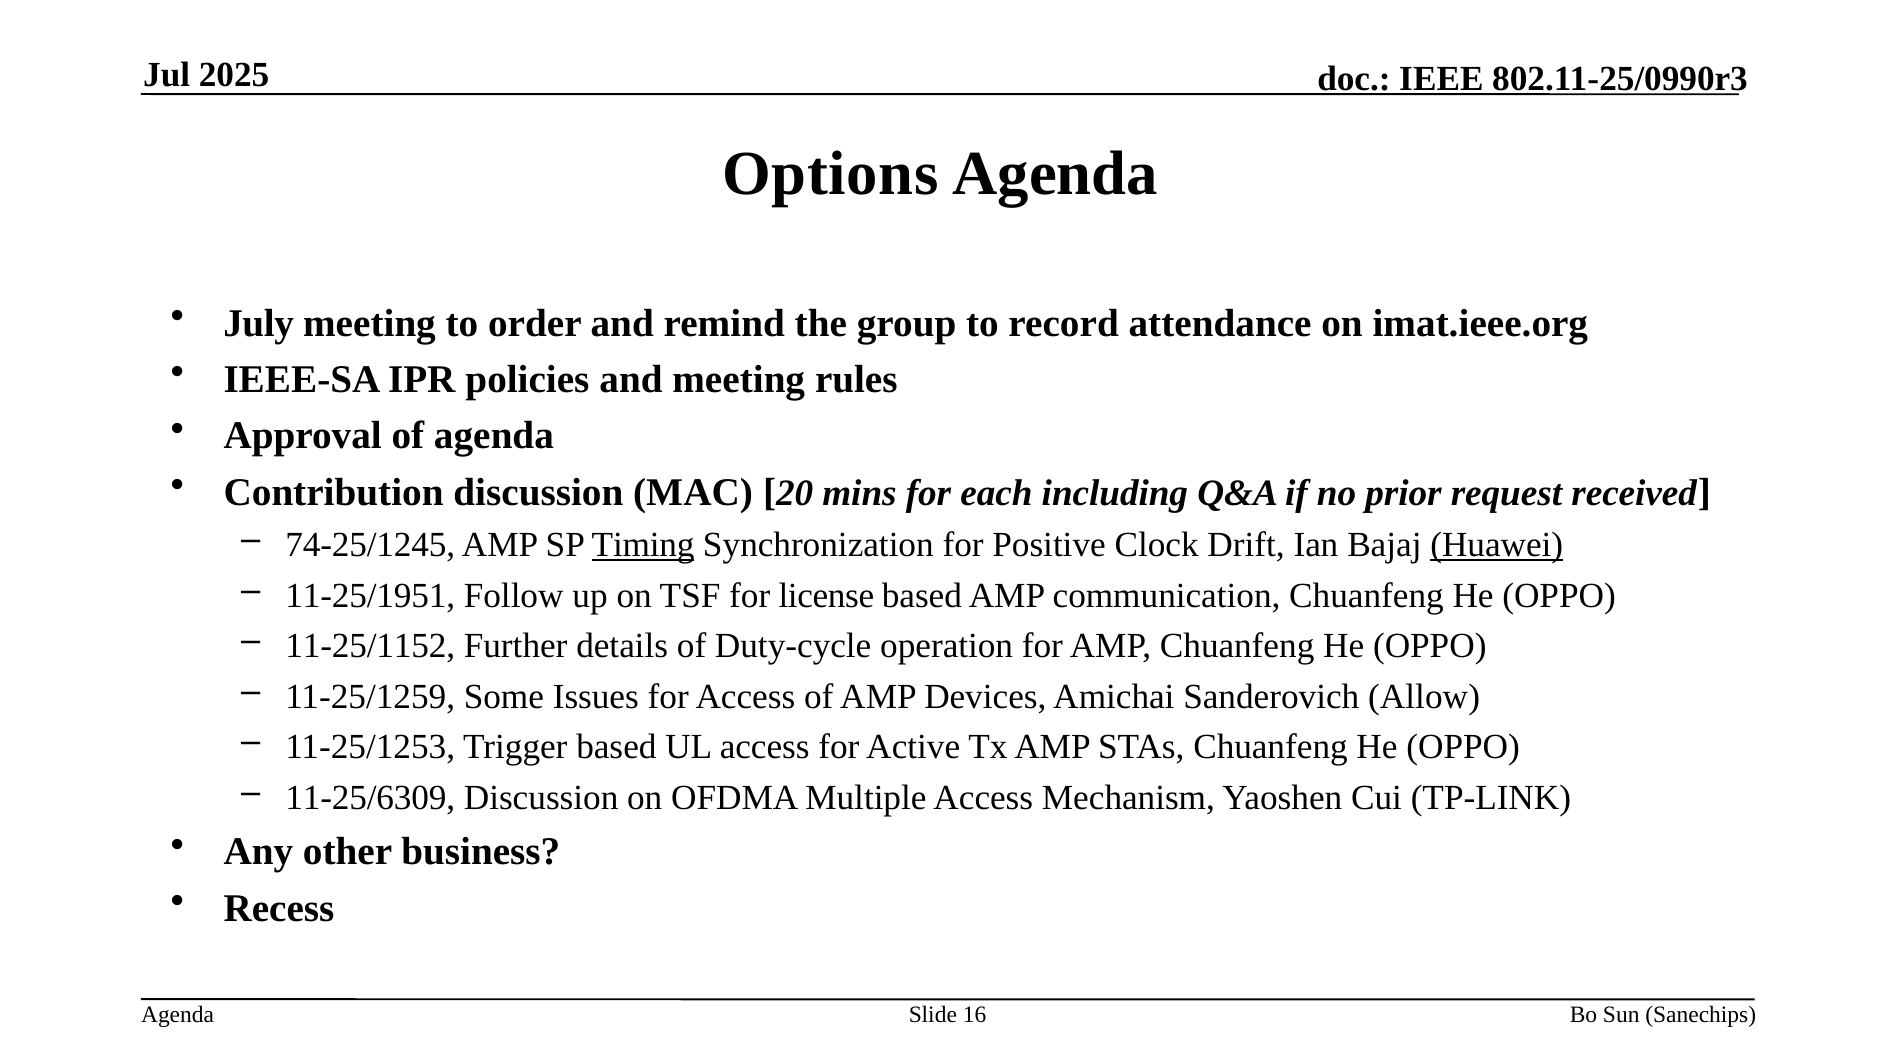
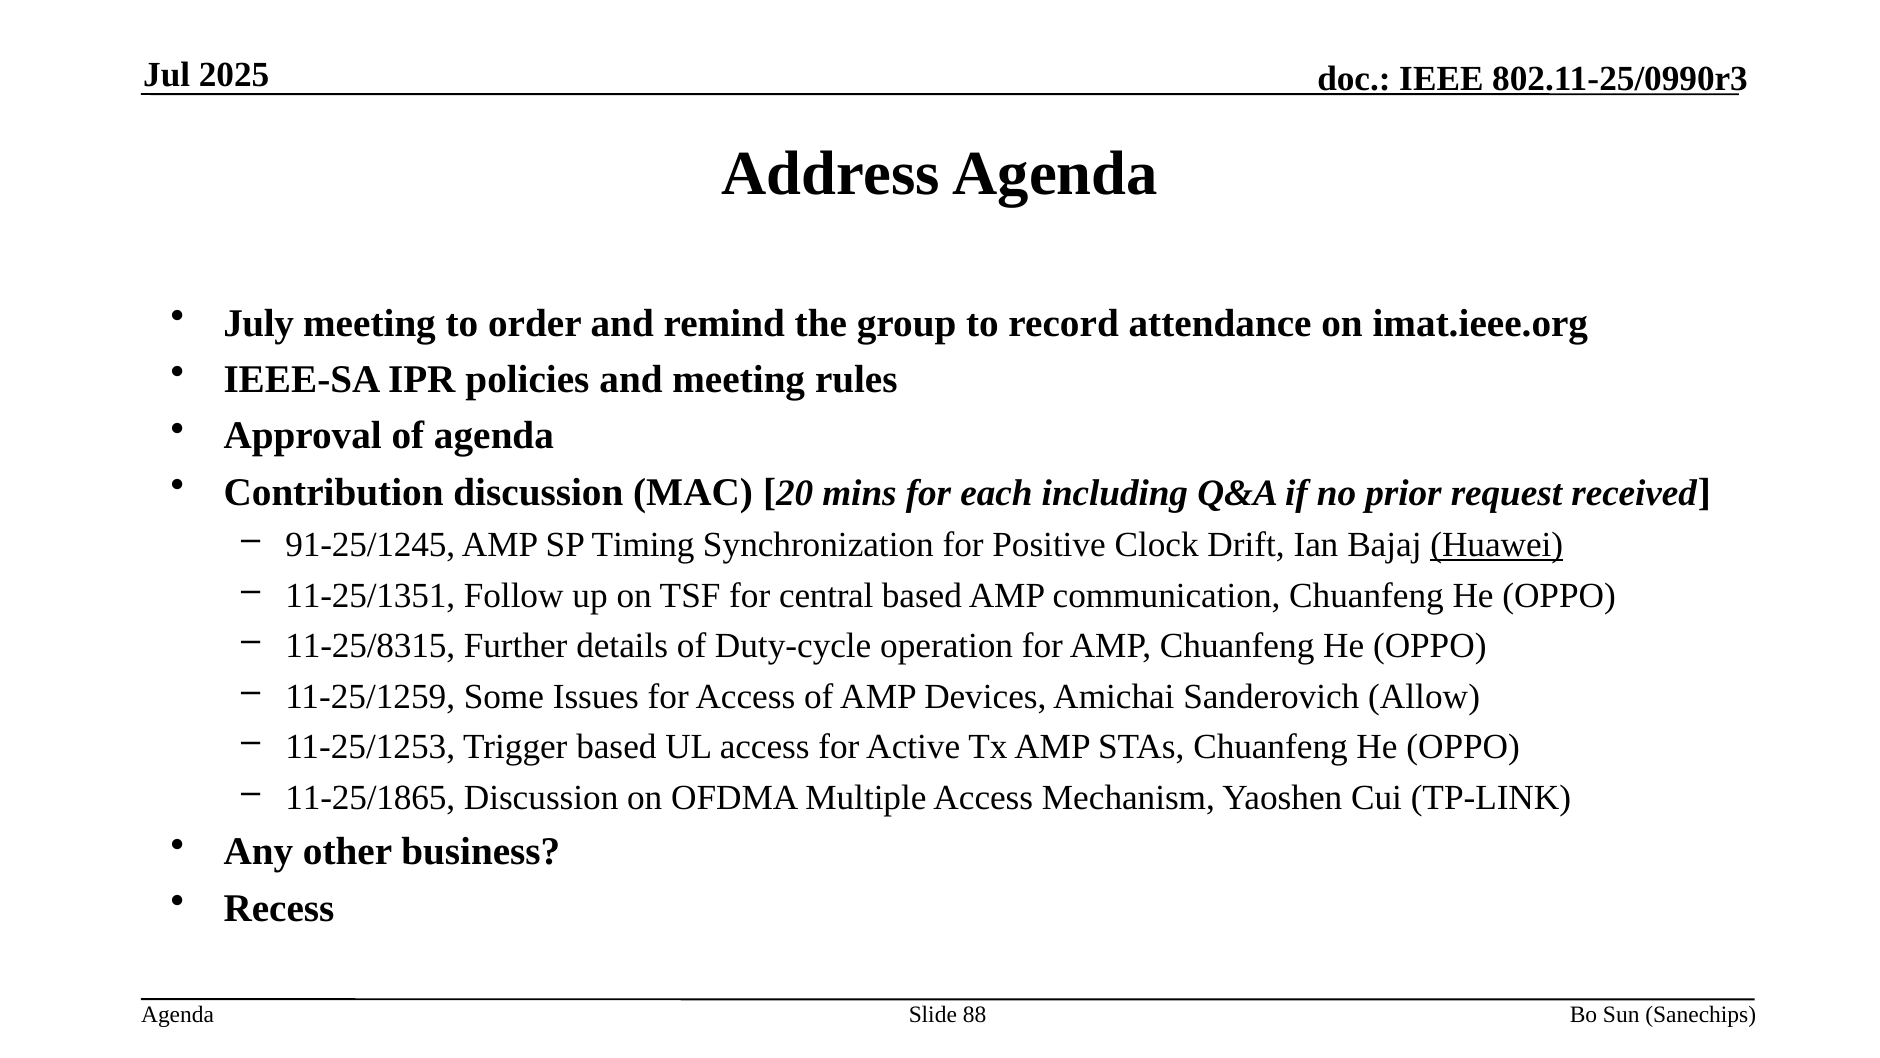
Options: Options -> Address
74-25/1245: 74-25/1245 -> 91-25/1245
Timing underline: present -> none
11-25/1951: 11-25/1951 -> 11-25/1351
license: license -> central
11-25/1152: 11-25/1152 -> 11-25/8315
11-25/6309: 11-25/6309 -> 11-25/1865
16: 16 -> 88
